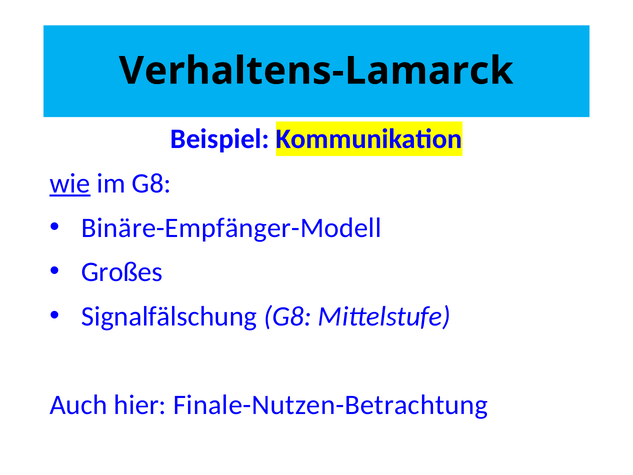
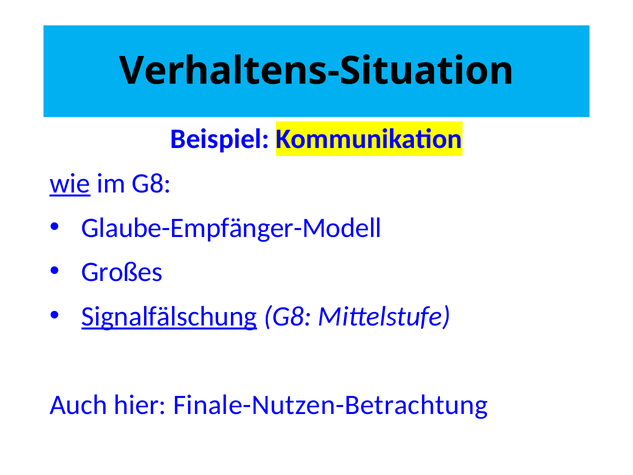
Verhaltens-Lamarck: Verhaltens-Lamarck -> Verhaltens-Situation
Binäre-Empfänger-Modell: Binäre-Empfänger-Modell -> Glaube-Empfänger-Modell
Signalfälschung underline: none -> present
